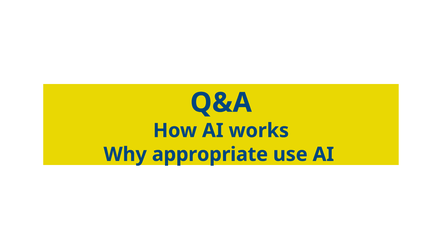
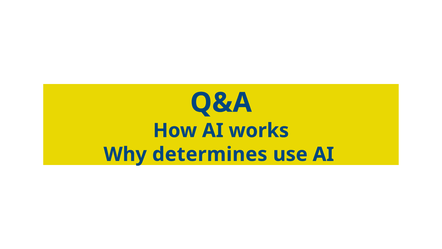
appropriate: appropriate -> determines
